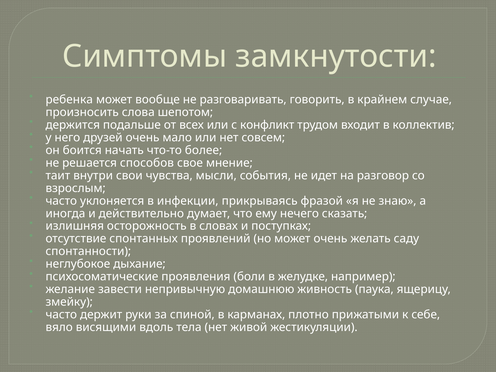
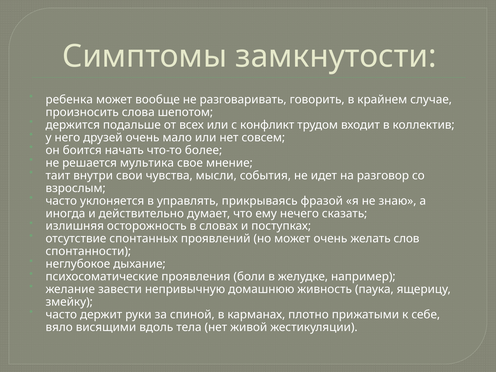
способов: способов -> мультика
инфекции: инфекции -> управлять
саду: саду -> слов
